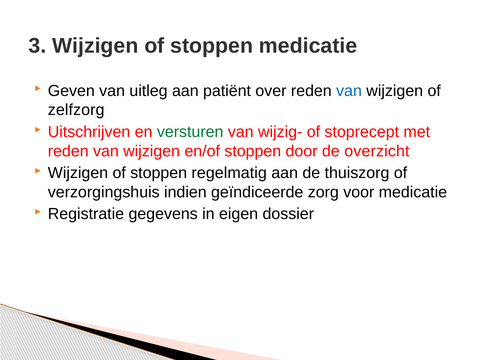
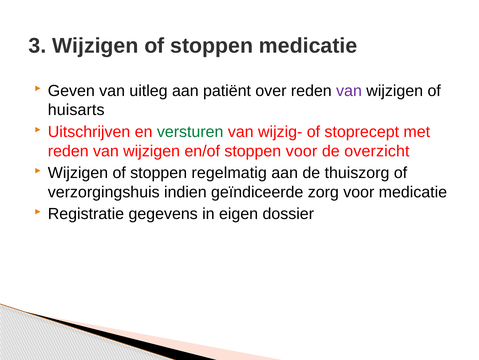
van at (349, 91) colour: blue -> purple
zelfzorg: zelfzorg -> huisarts
stoppen door: door -> voor
